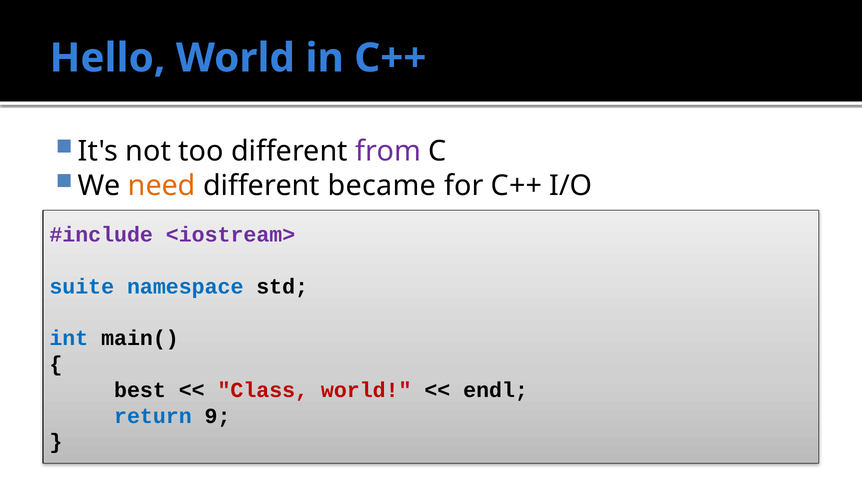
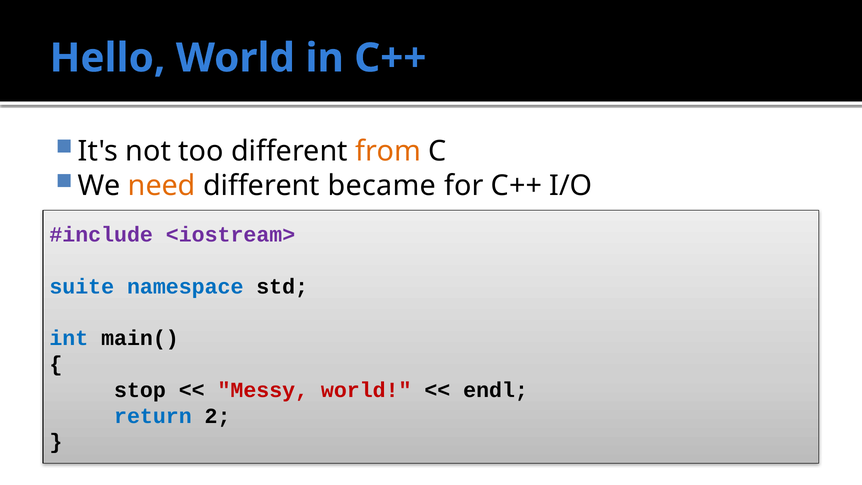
from colour: purple -> orange
best: best -> stop
Class: Class -> Messy
9: 9 -> 2
